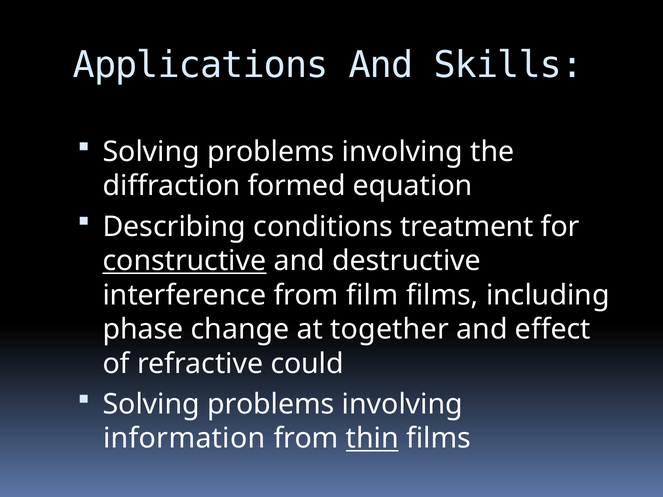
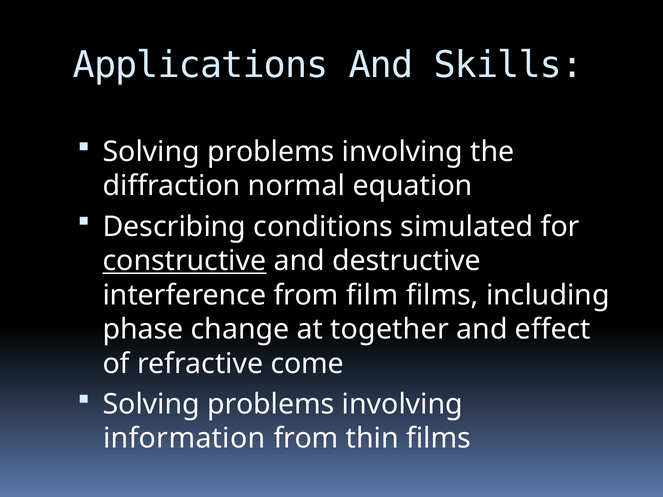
formed: formed -> normal
treatment: treatment -> simulated
could: could -> come
thin underline: present -> none
